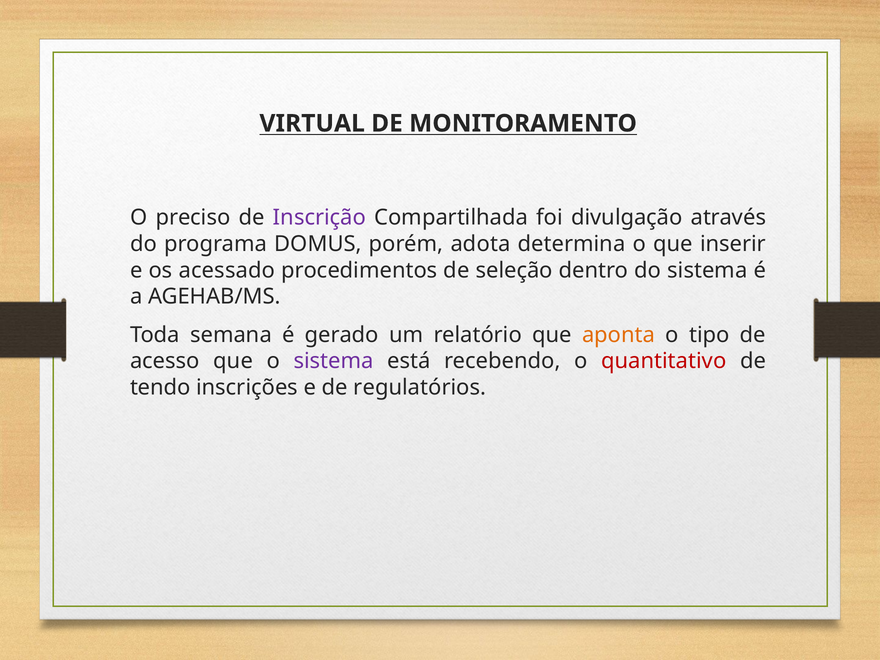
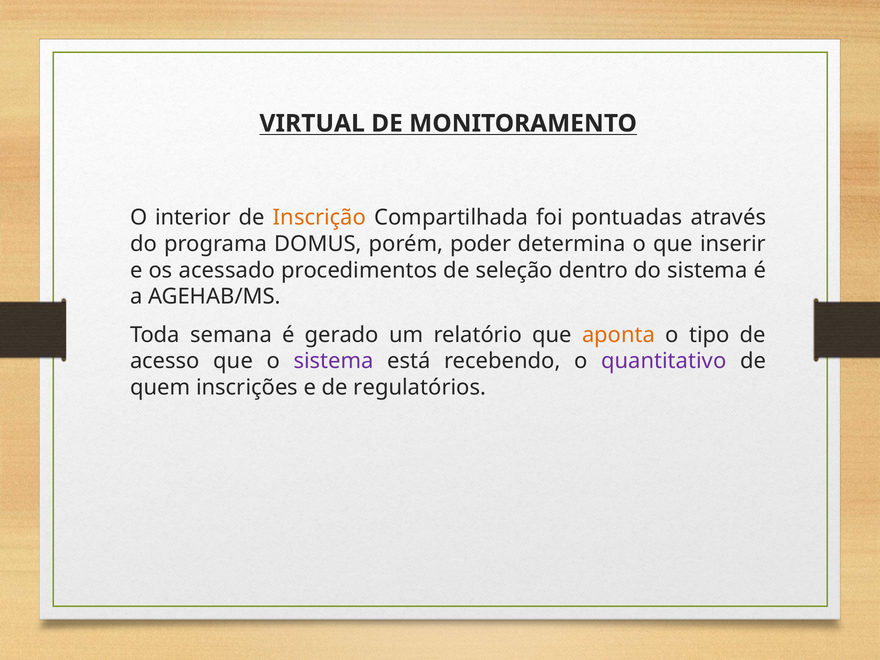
preciso: preciso -> interior
Inscrição colour: purple -> orange
divulgação: divulgação -> pontuadas
adota: adota -> poder
quantitativo colour: red -> purple
tendo: tendo -> quem
